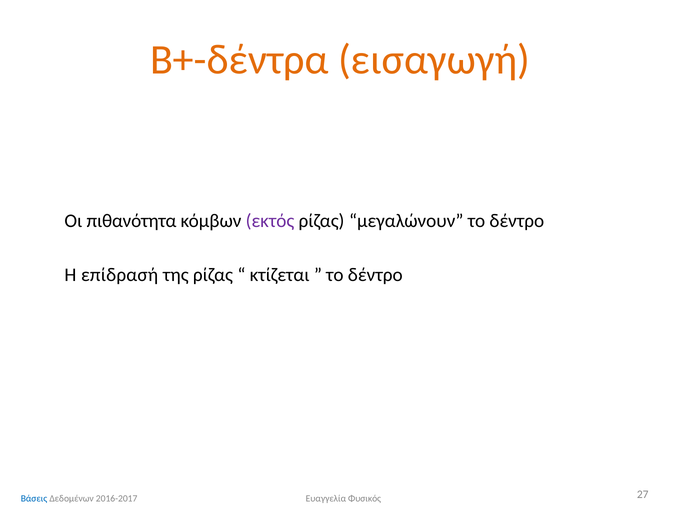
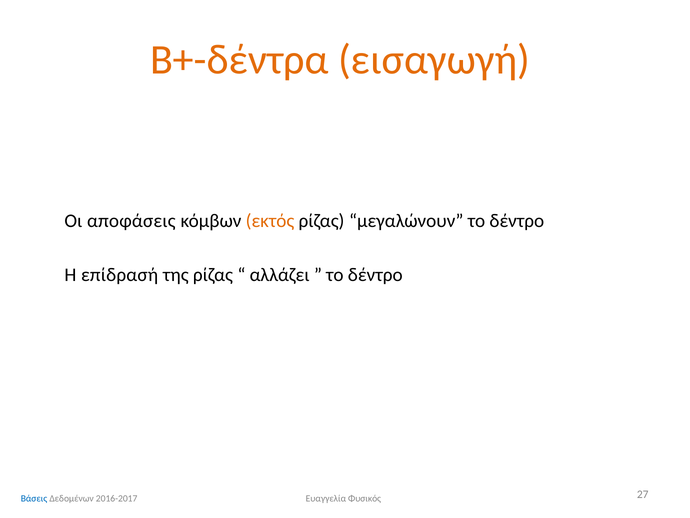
πιθανότητα: πιθανότητα -> αποφάσεις
εκτός colour: purple -> orange
κτίζεται: κτίζεται -> αλλάζει
